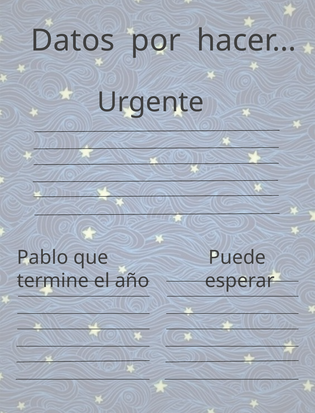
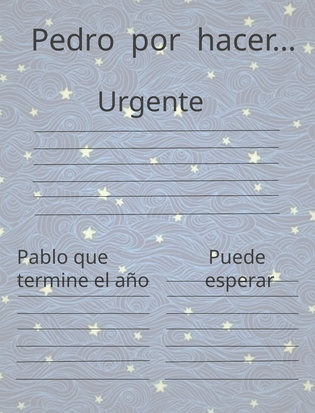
Datos: Datos -> Pedro
